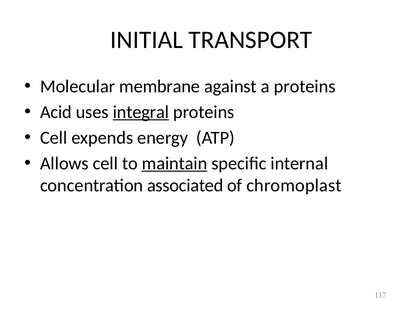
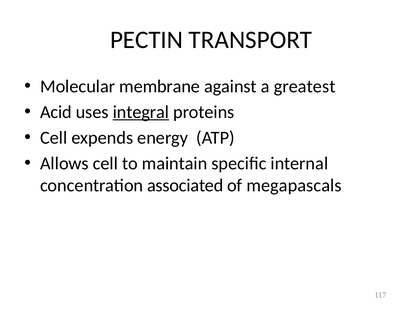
INITIAL: INITIAL -> PECTIN
a proteins: proteins -> greatest
maintain underline: present -> none
chromoplast: chromoplast -> megapascals
